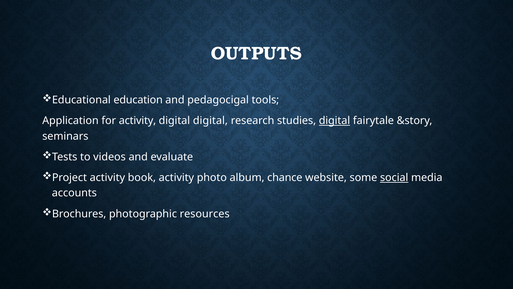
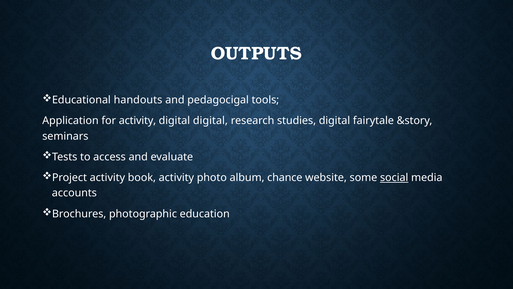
education: education -> handouts
digital at (334, 121) underline: present -> none
videos: videos -> access
resources: resources -> education
